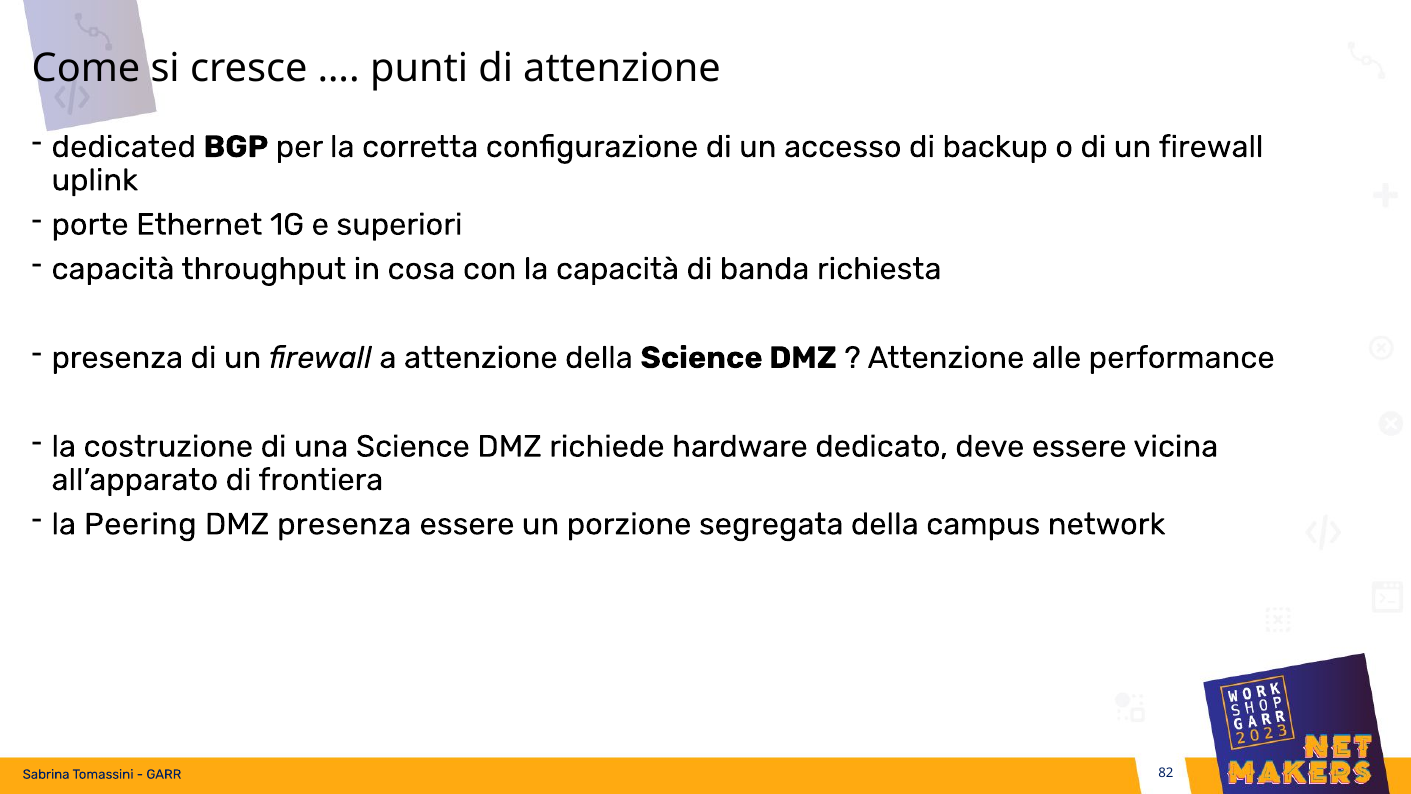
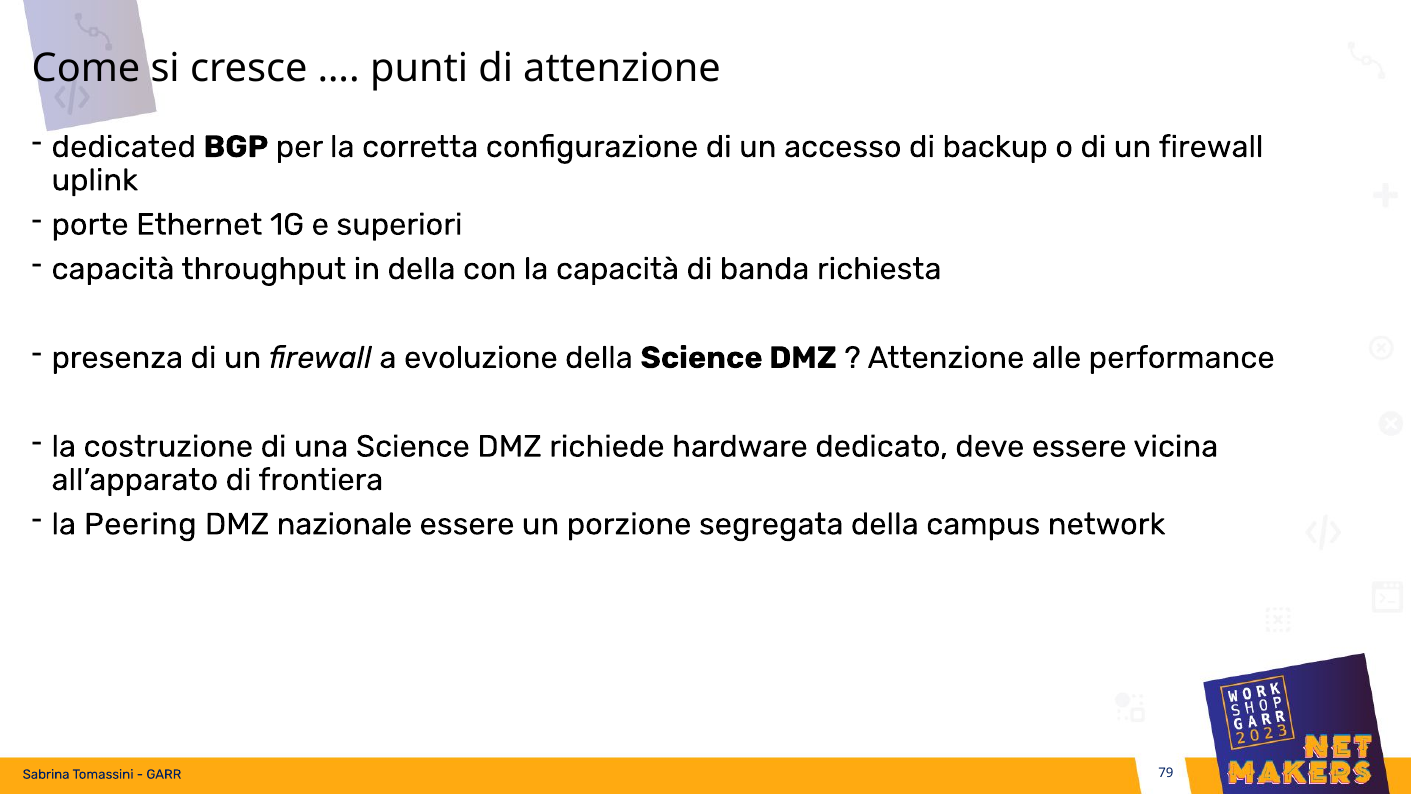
in cosa: cosa -> della
a attenzione: attenzione -> evoluzione
DMZ presenza: presenza -> nazionale
82: 82 -> 79
